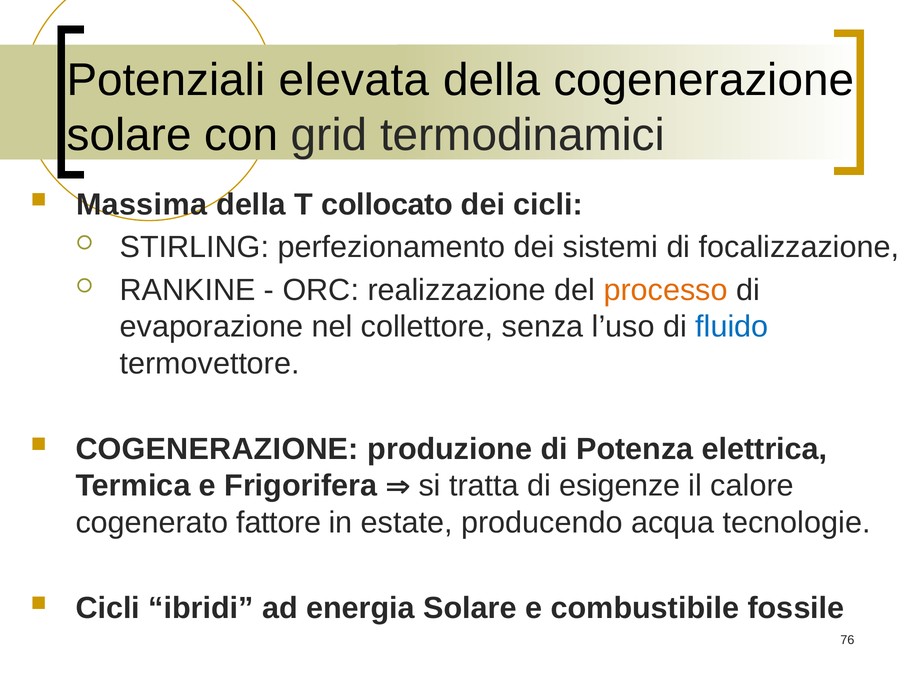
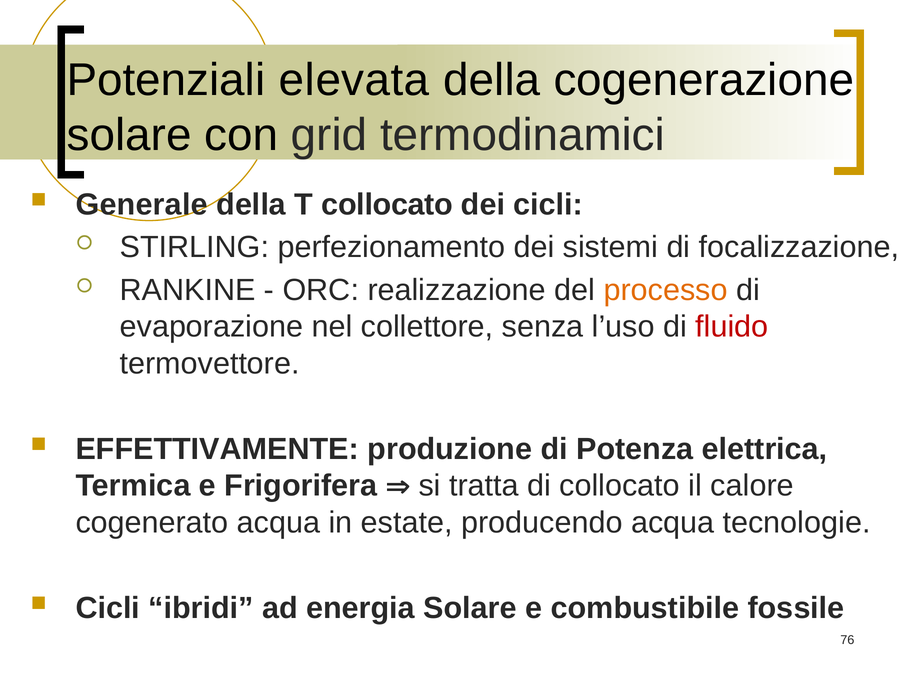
Massima: Massima -> Generale
fluido colour: blue -> red
COGENERAZIONE at (217, 449): COGENERAZIONE -> EFFETTIVAMENTE
di esigenze: esigenze -> collocato
cogenerato fattore: fattore -> acqua
